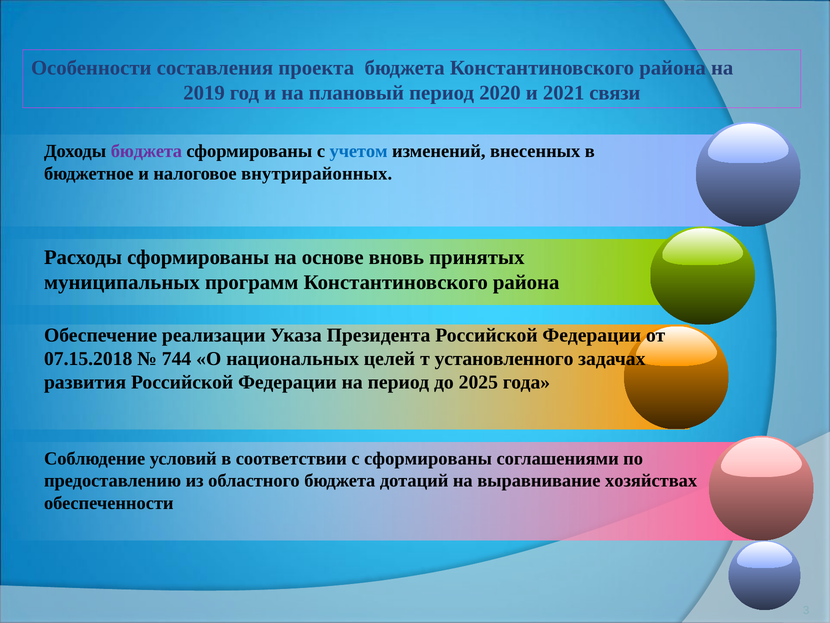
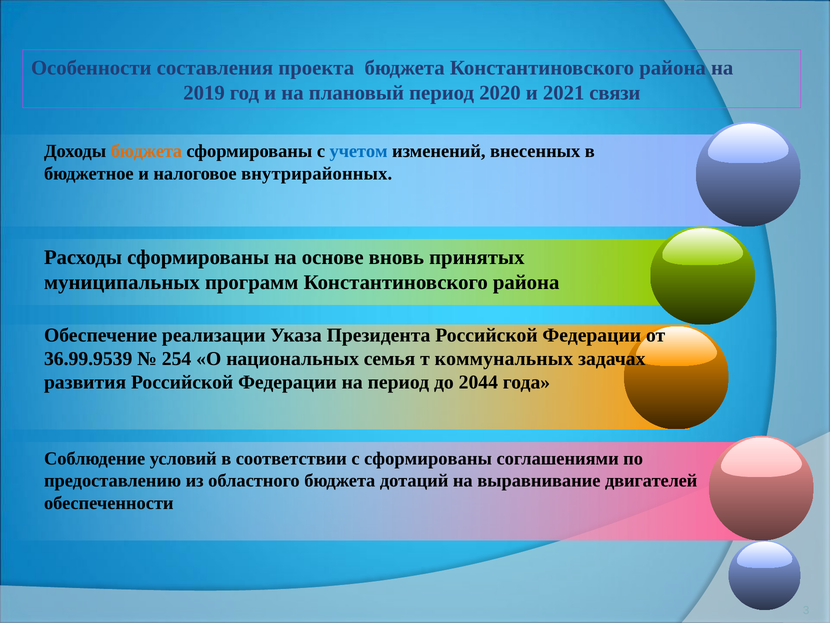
бюджета at (146, 151) colour: purple -> orange
07.15.2018: 07.15.2018 -> 36.99.9539
744: 744 -> 254
целей: целей -> семья
установленного: установленного -> коммунальных
2025: 2025 -> 2044
хозяйствах: хозяйствах -> двигателей
